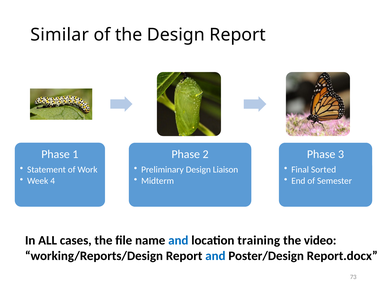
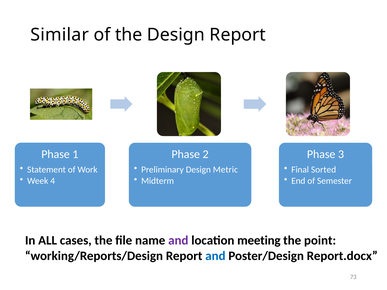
Liaison: Liaison -> Metric
and at (178, 241) colour: blue -> purple
training: training -> meeting
video: video -> point
